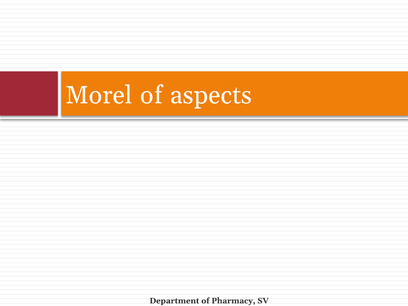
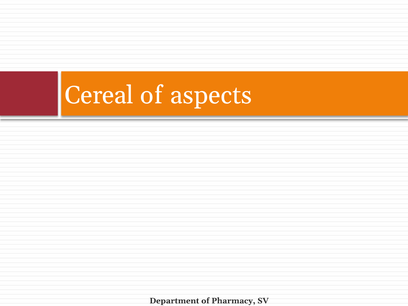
Morel: Morel -> Cereal
